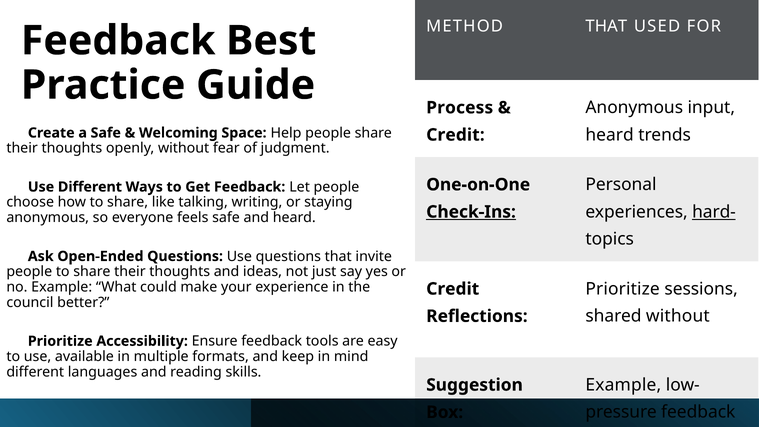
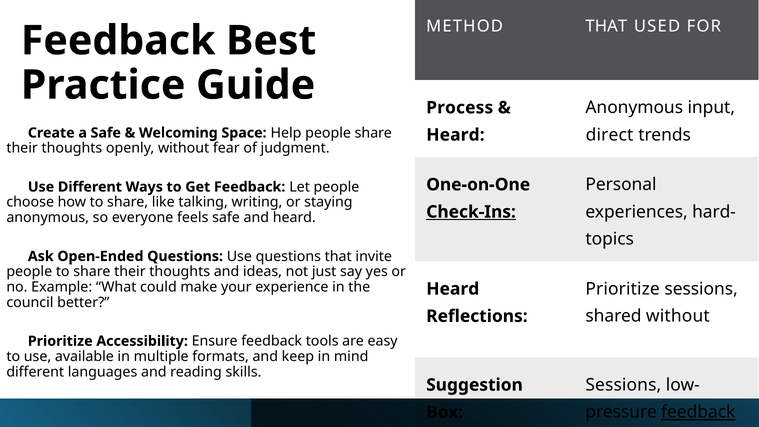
heard at (610, 135): heard -> direct
Credit at (455, 135): Credit -> Heard
hard- underline: present -> none
Credit at (453, 289): Credit -> Heard
Example at (623, 385): Example -> Sessions
feedback at (698, 412) underline: none -> present
